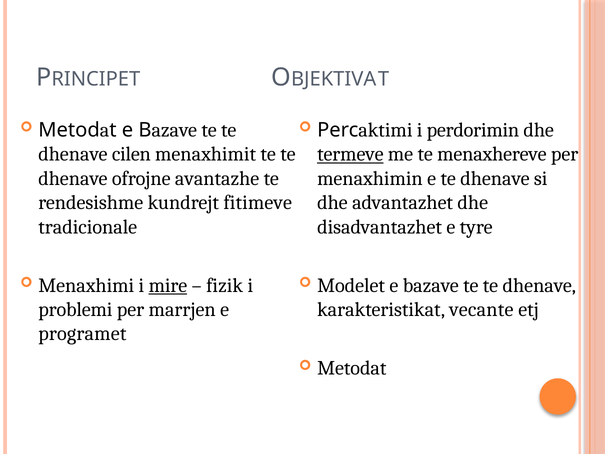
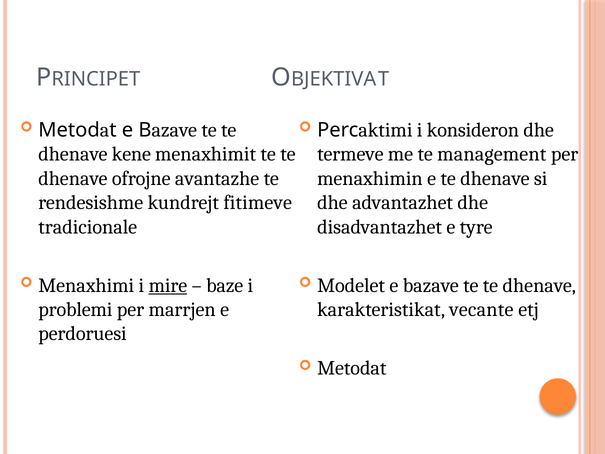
perdorimin: perdorimin -> konsideron
cilen: cilen -> kene
termeve underline: present -> none
menaxhereve: menaxhereve -> management
fizik: fizik -> baze
programet: programet -> perdoruesi
